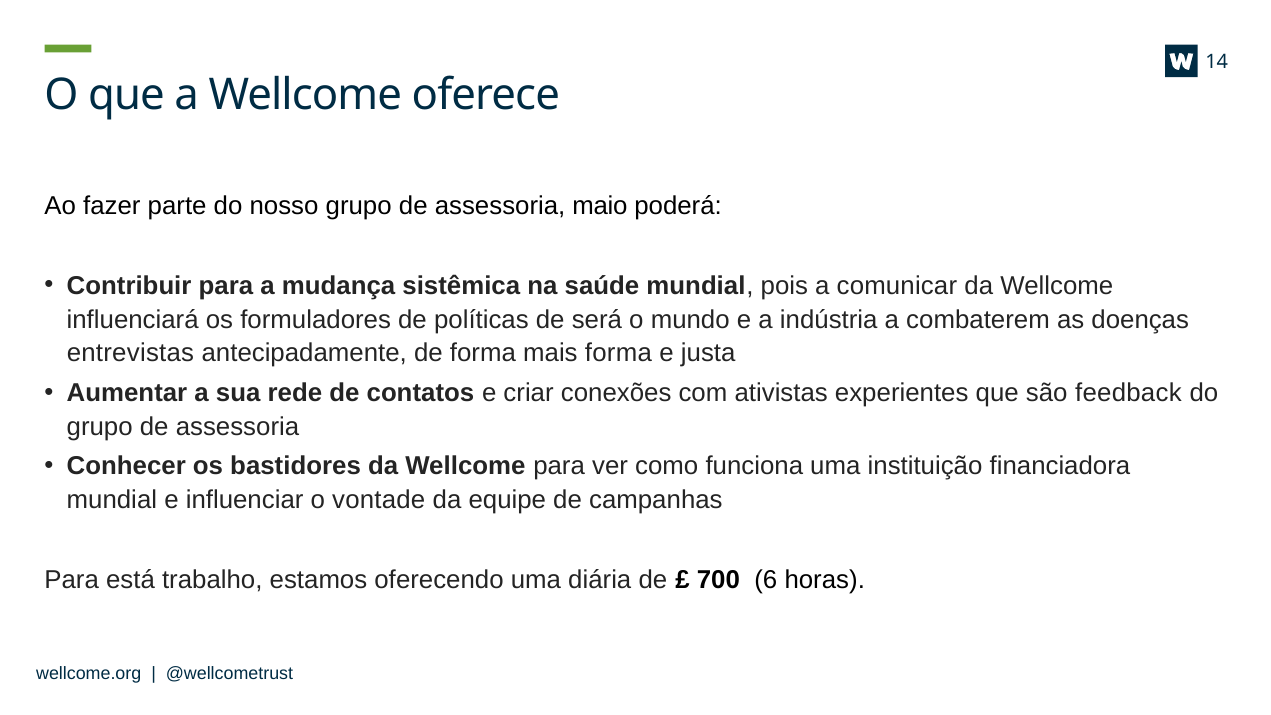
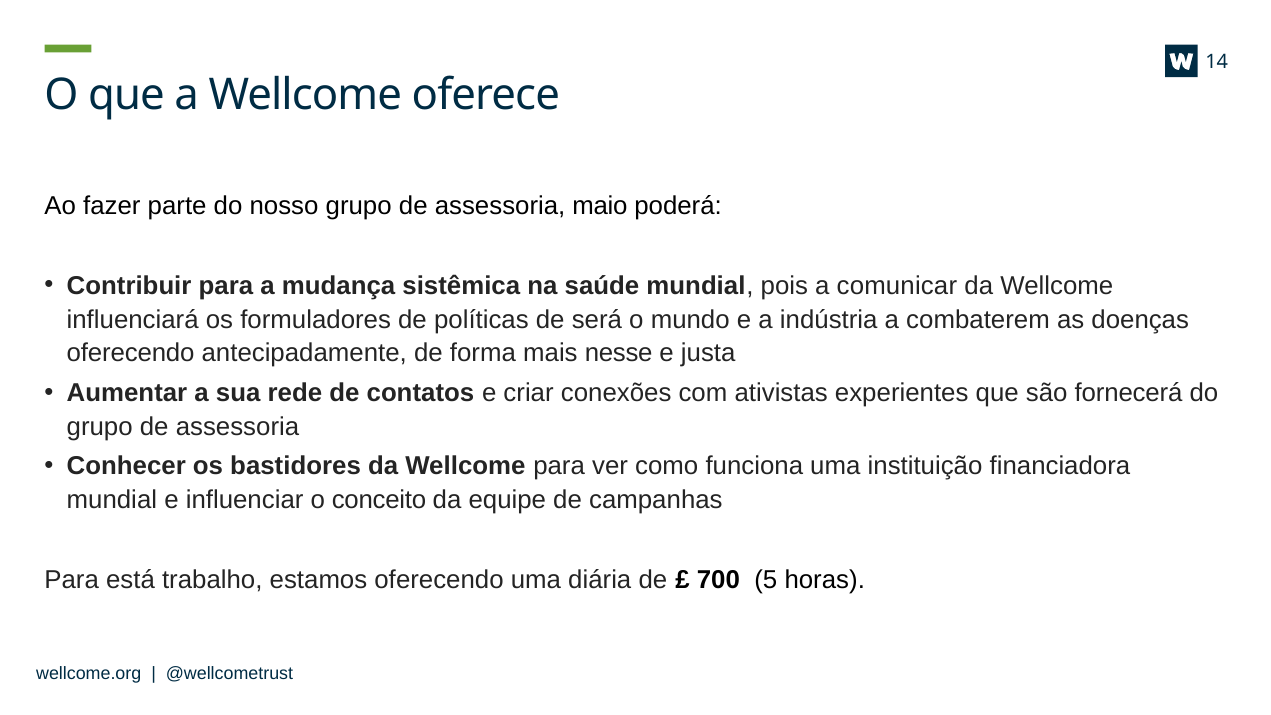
entrevistas at (130, 353): entrevistas -> oferecendo
mais forma: forma -> nesse
feedback: feedback -> fornecerá
vontade: vontade -> conceito
6: 6 -> 5
